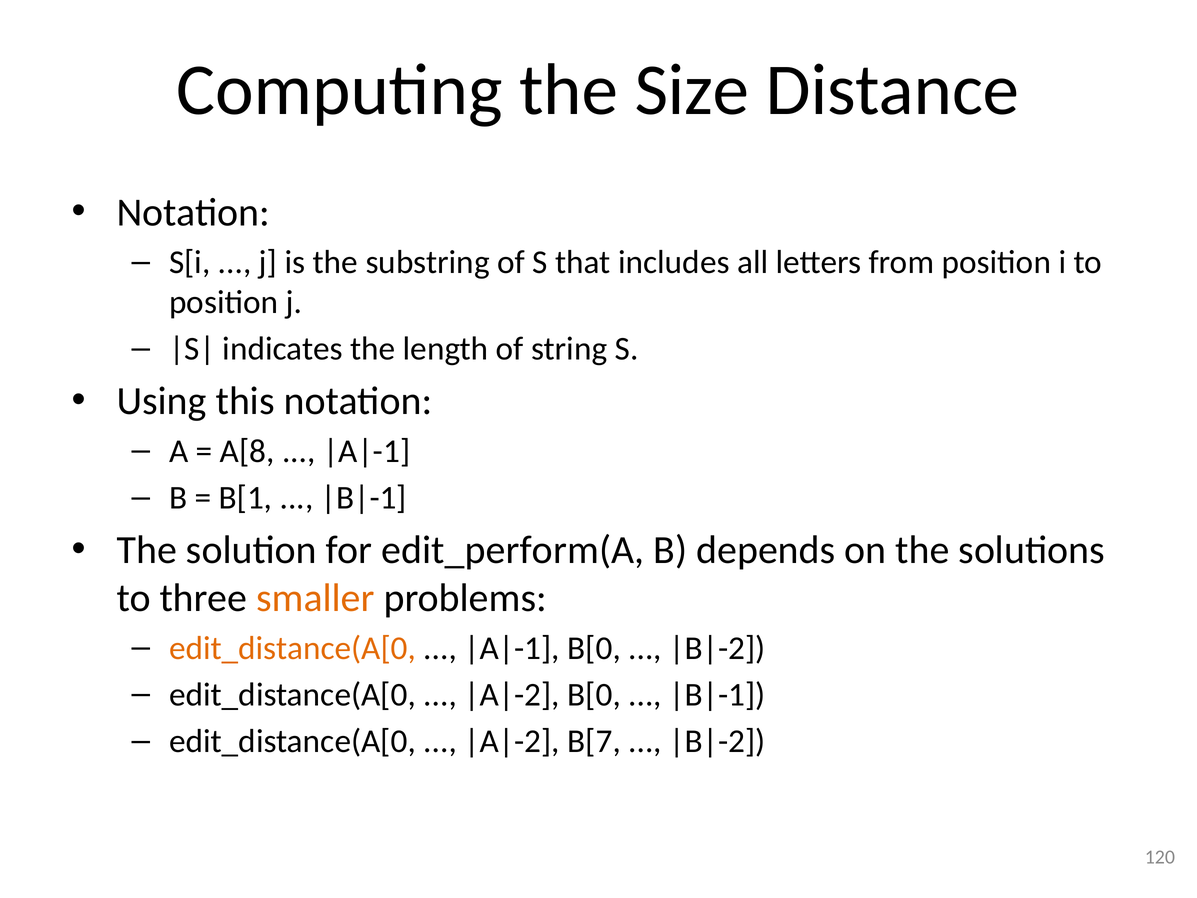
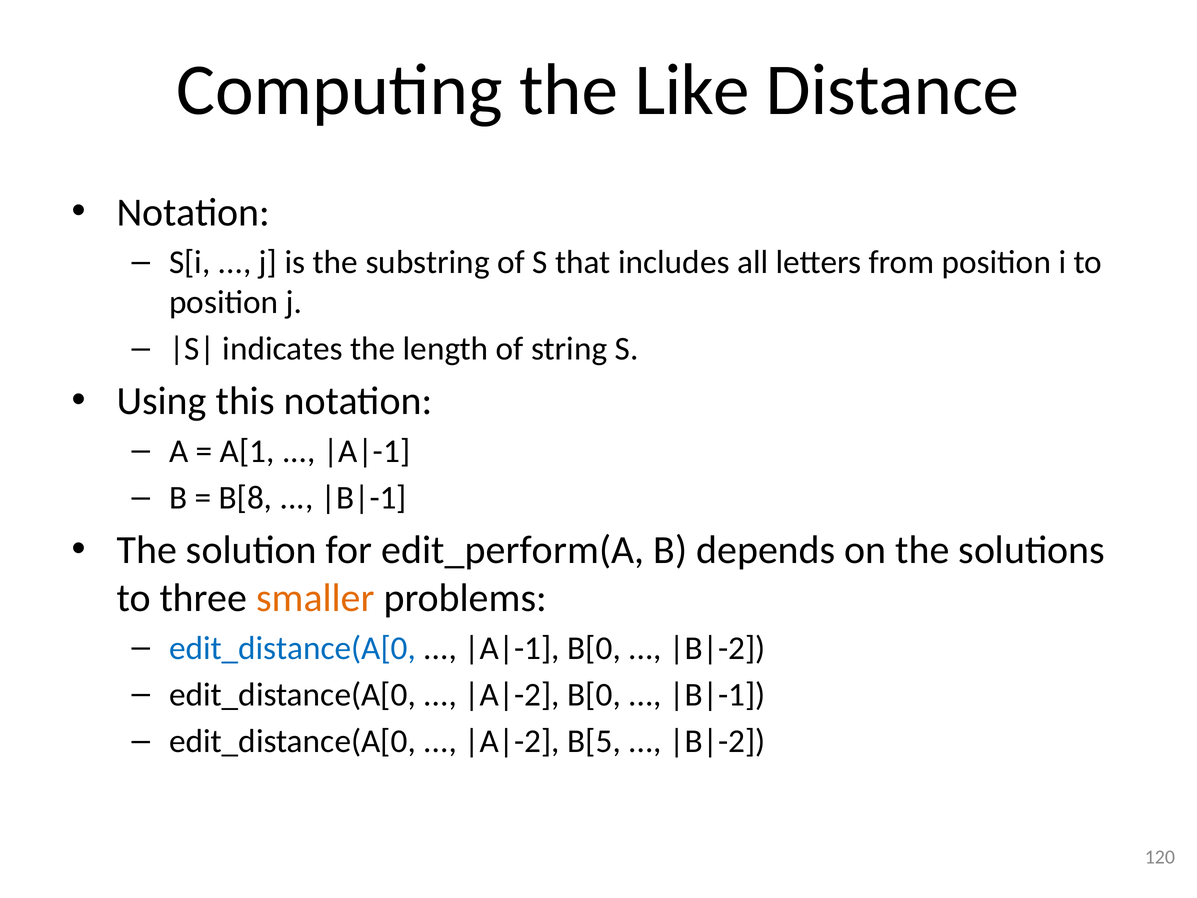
Size: Size -> Like
A[8: A[8 -> A[1
B[1: B[1 -> B[8
edit_distance(A[0 at (292, 648) colour: orange -> blue
B[7: B[7 -> B[5
